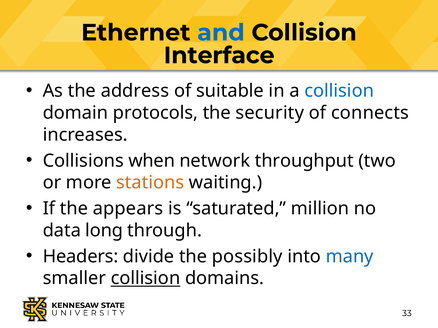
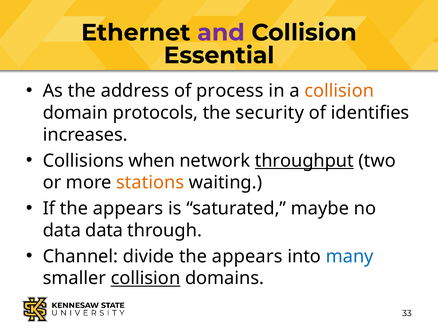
and colour: blue -> purple
Interface: Interface -> Essential
suitable: suitable -> process
collision at (339, 91) colour: blue -> orange
connects: connects -> identifies
throughput underline: none -> present
million: million -> maybe
data long: long -> data
Headers: Headers -> Channel
divide the possibly: possibly -> appears
